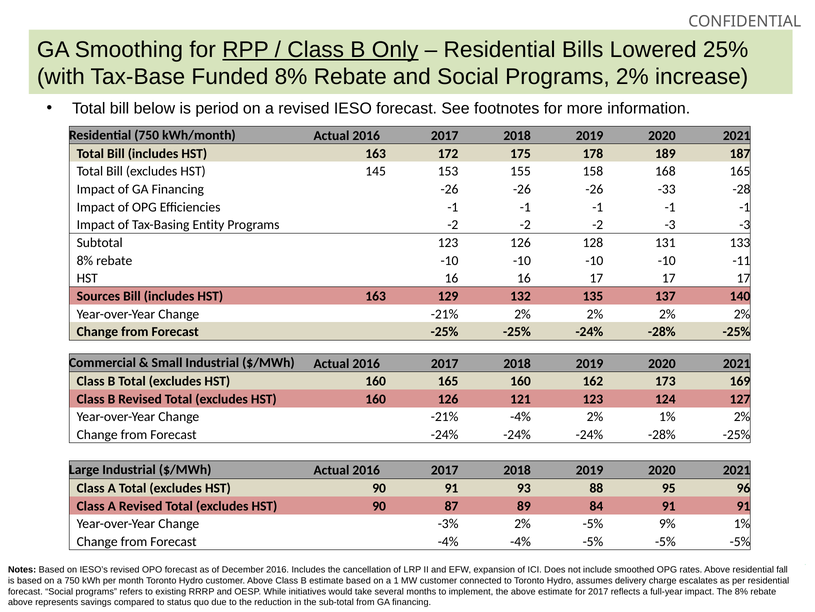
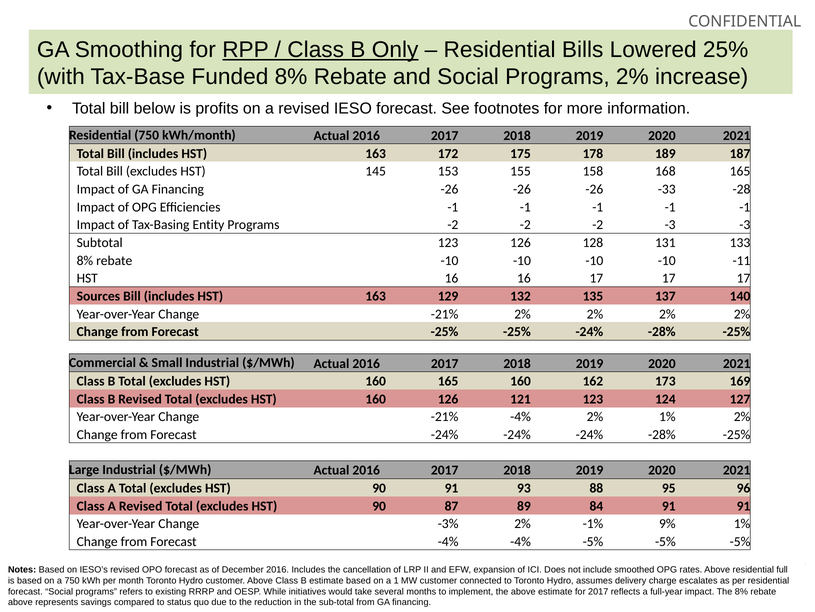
period: period -> profits
2% -5%: -5% -> -1%
fall: fall -> full
